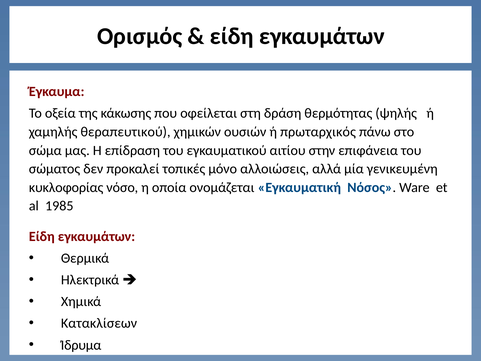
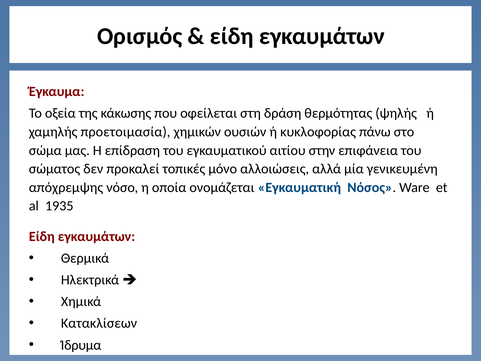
θεραπευτικού: θεραπευτικού -> προετοιμασία
πρωταρχικός: πρωταρχικός -> κυκλοφορίας
κυκλοφορίας: κυκλοφορίας -> απόχρεμψης
1985: 1985 -> 1935
